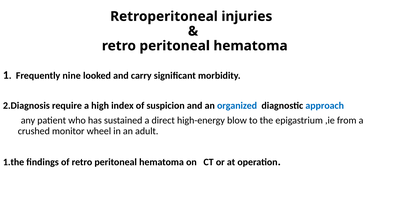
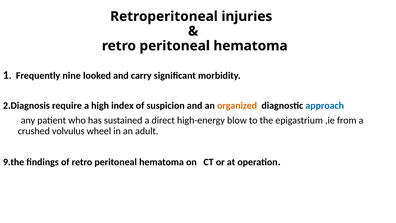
organized colour: blue -> orange
monitor: monitor -> volvulus
1.the: 1.the -> 9.the
